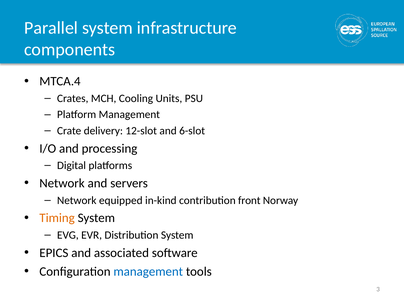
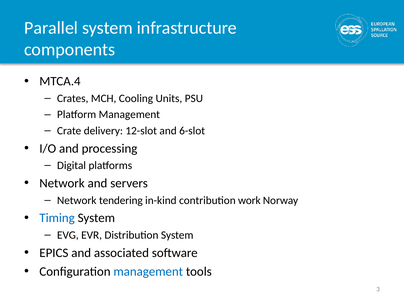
equipped: equipped -> tendering
front: front -> work
Timing colour: orange -> blue
